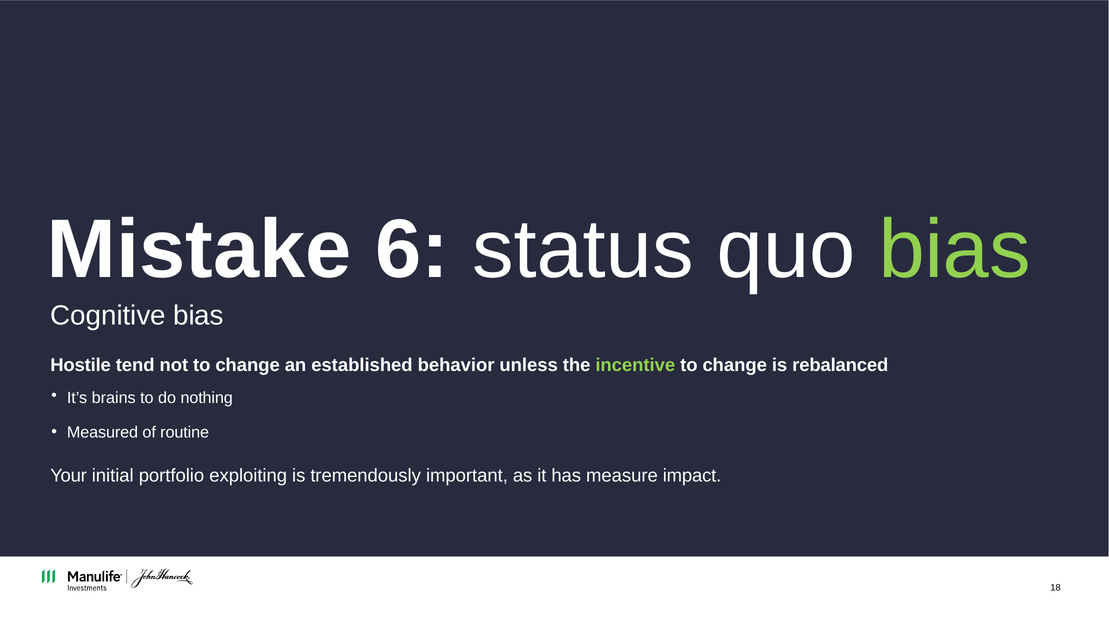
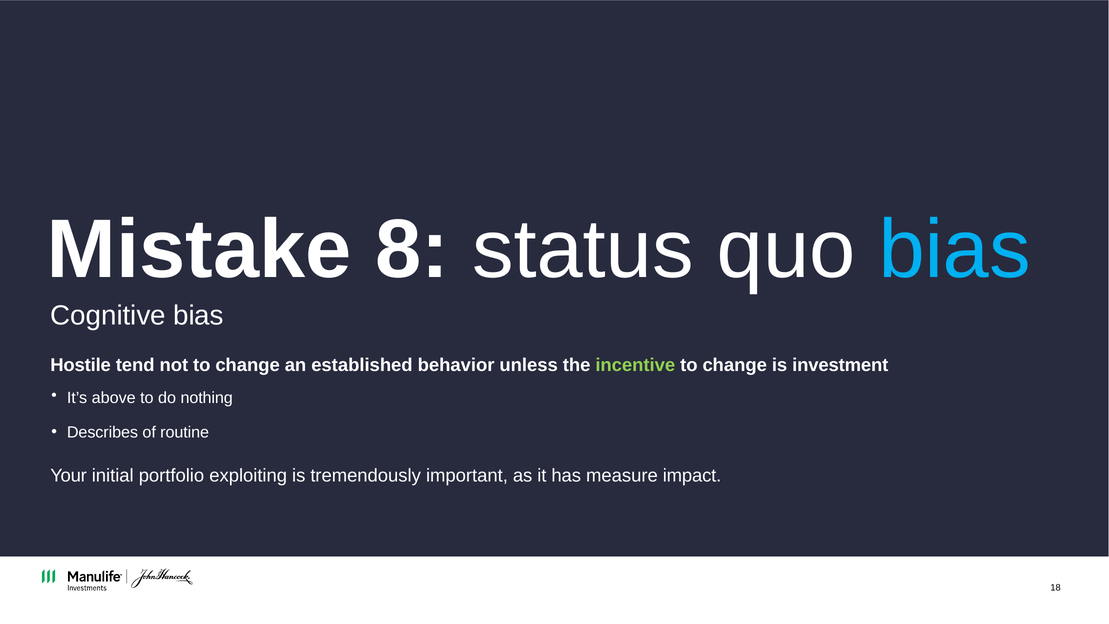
6: 6 -> 8
bias at (955, 250) colour: light green -> light blue
rebalanced: rebalanced -> investment
brains: brains -> above
Measured: Measured -> Describes
